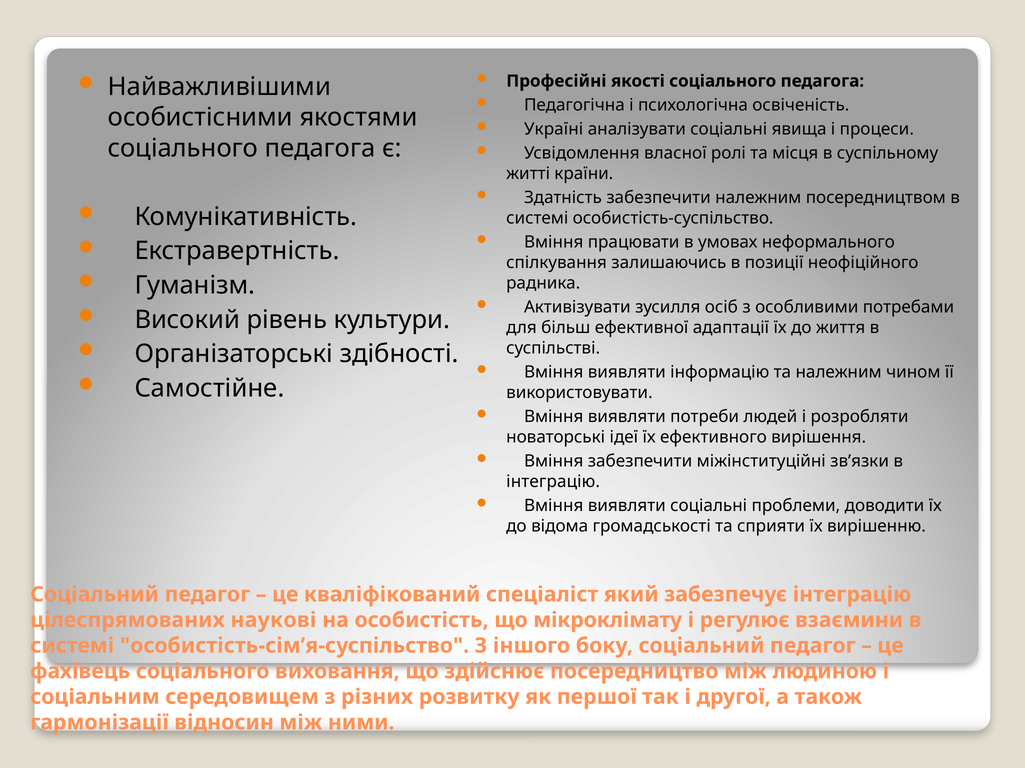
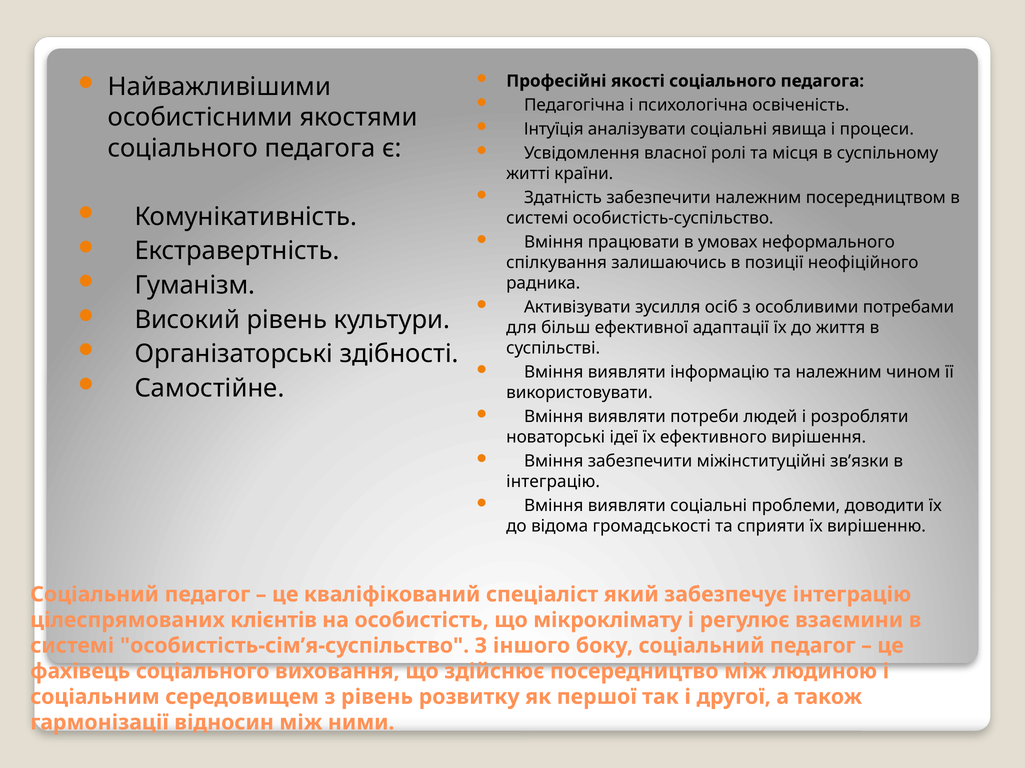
Україні: Україні -> Інтуїція
наукові: наукові -> клієнтів
з різних: різних -> рівень
